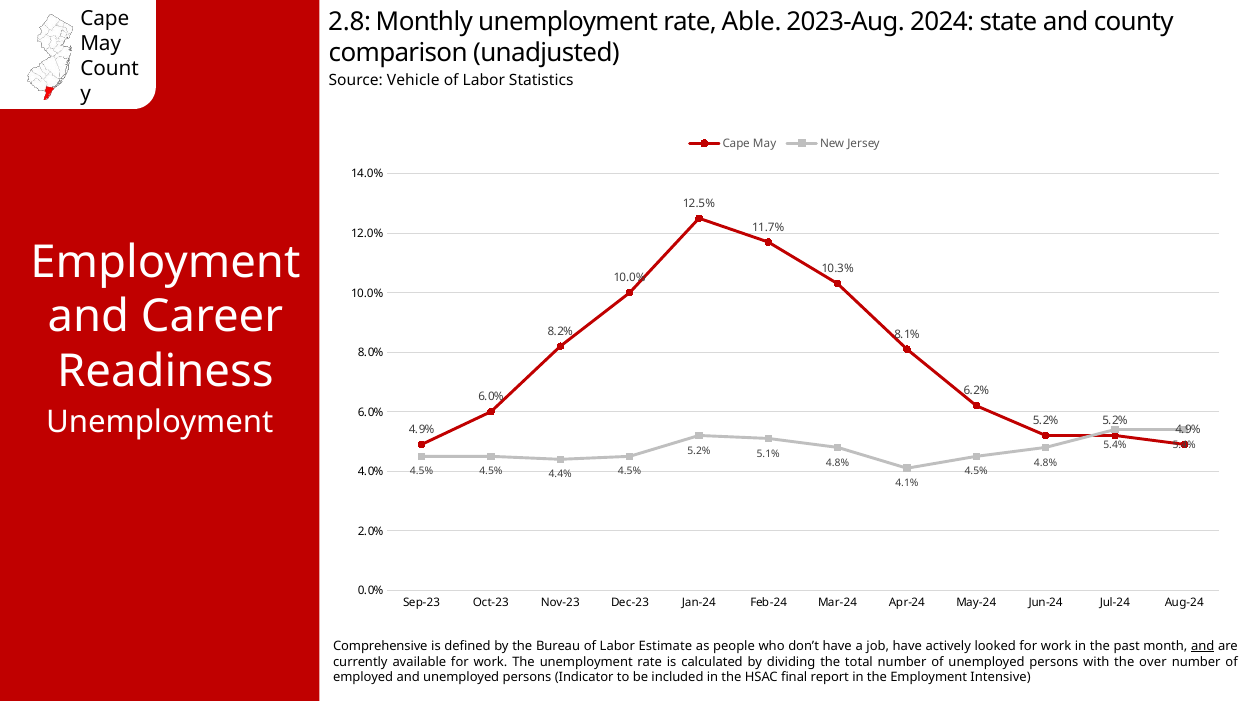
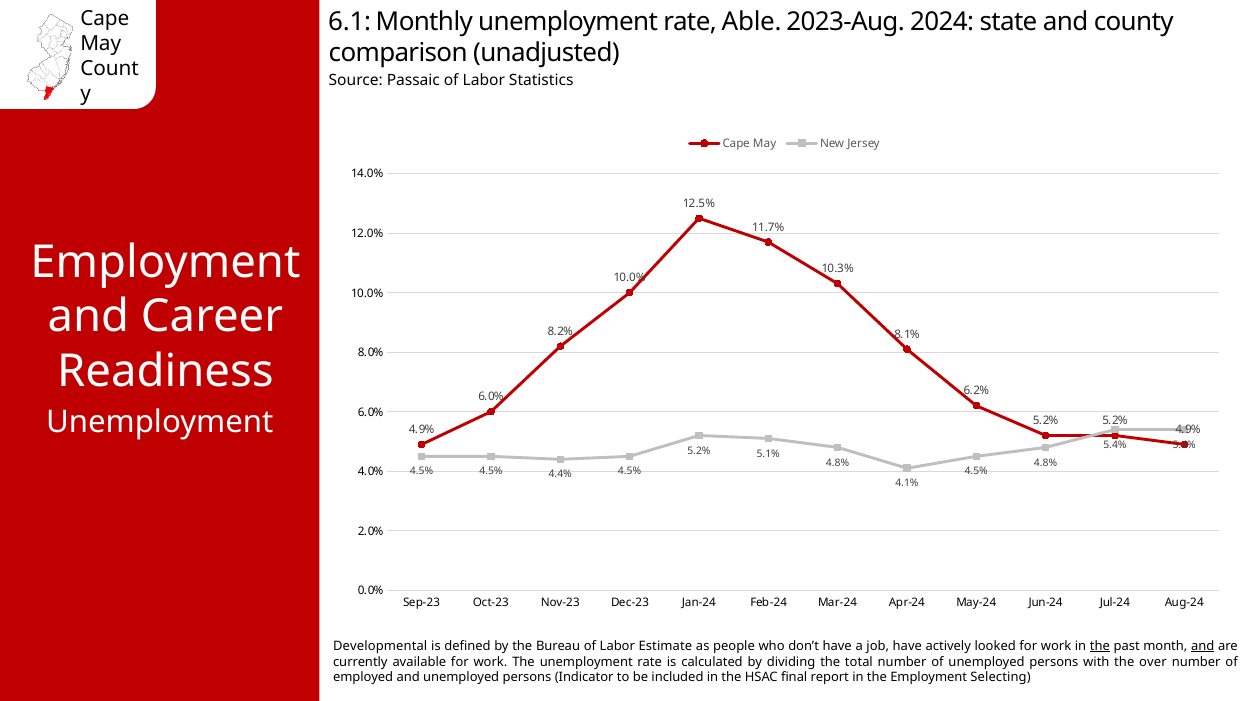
2.8: 2.8 -> 6.1
Vehicle: Vehicle -> Passaic
Comprehensive: Comprehensive -> Developmental
the at (1100, 647) underline: none -> present
Intensive: Intensive -> Selecting
